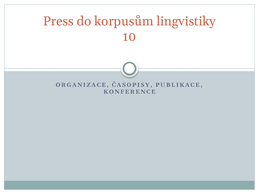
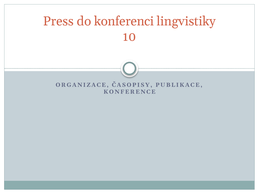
korpusům: korpusům -> konferenci
